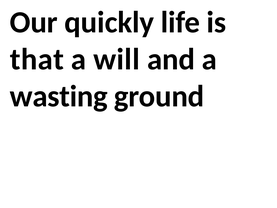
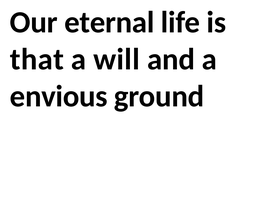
quickly: quickly -> eternal
wasting: wasting -> envious
